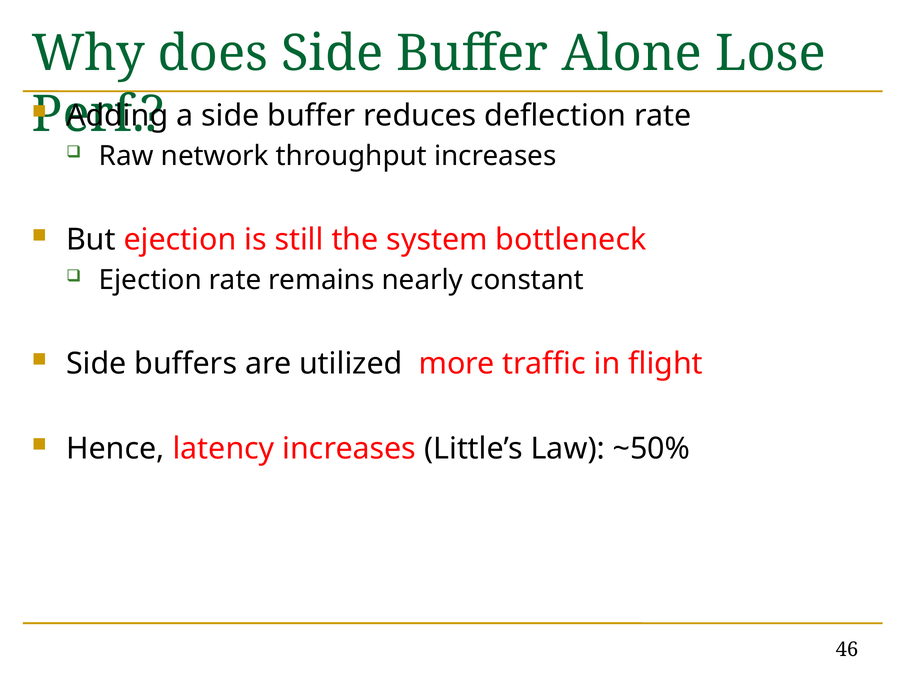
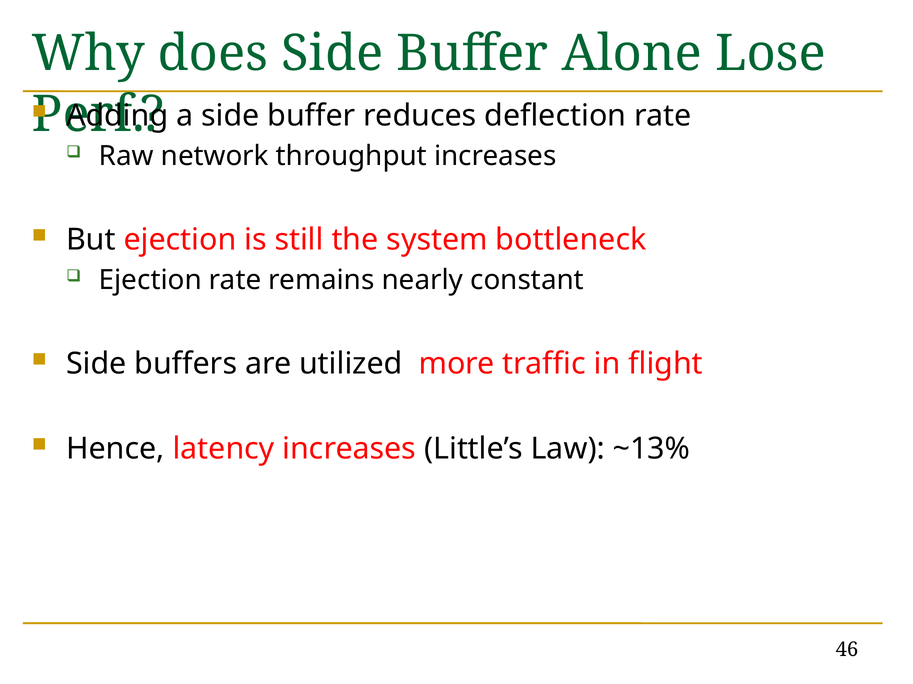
~50%: ~50% -> ~13%
